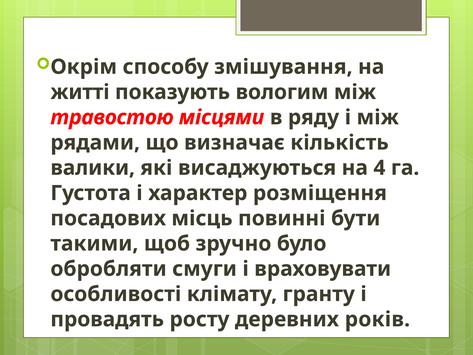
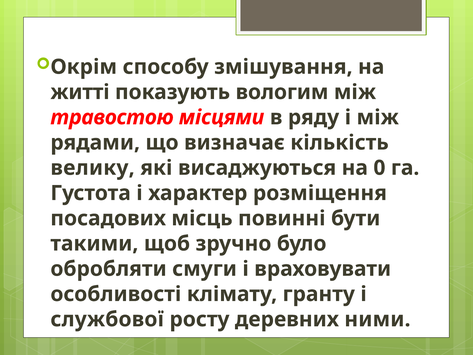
валики: валики -> велику
4: 4 -> 0
провадять: провадять -> службової
років: років -> ними
